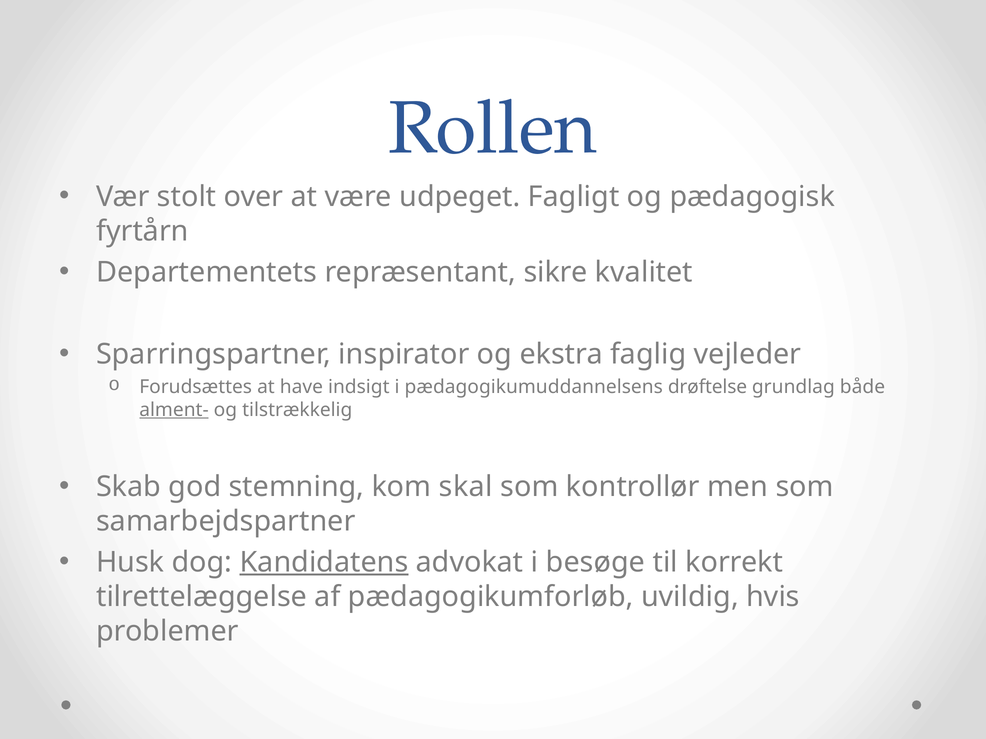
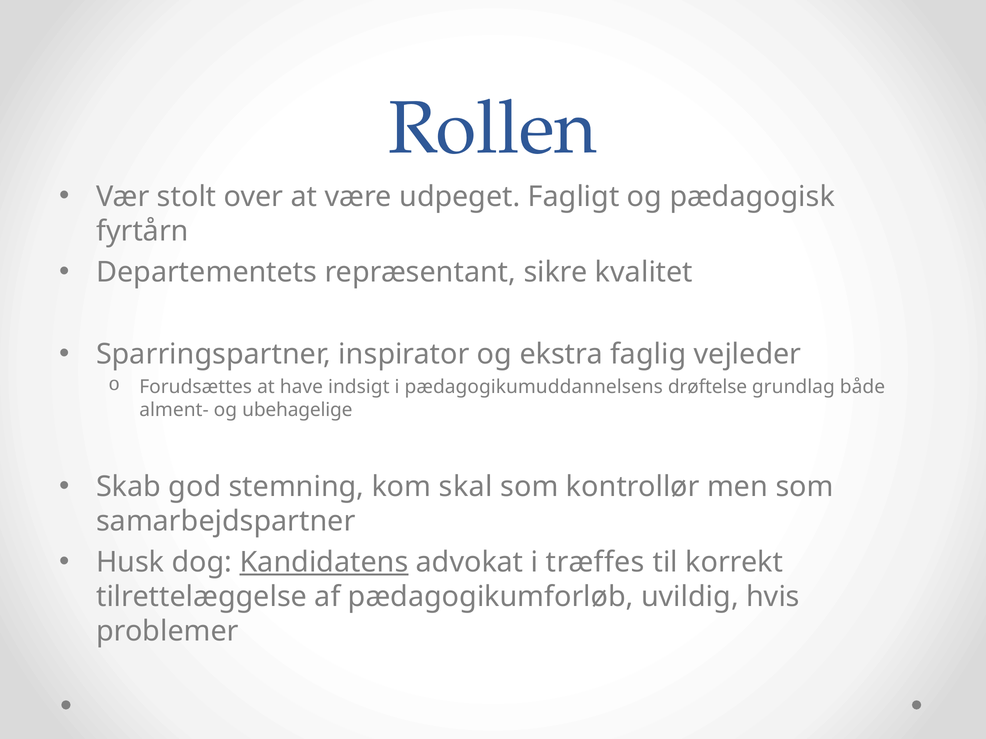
alment- underline: present -> none
tilstrækkelig: tilstrækkelig -> ubehagelige
besøge: besøge -> træffes
